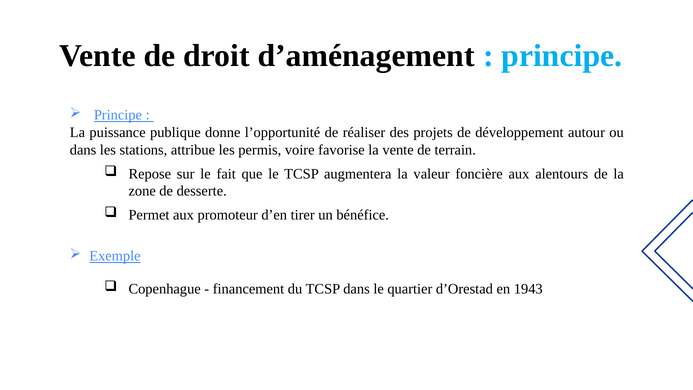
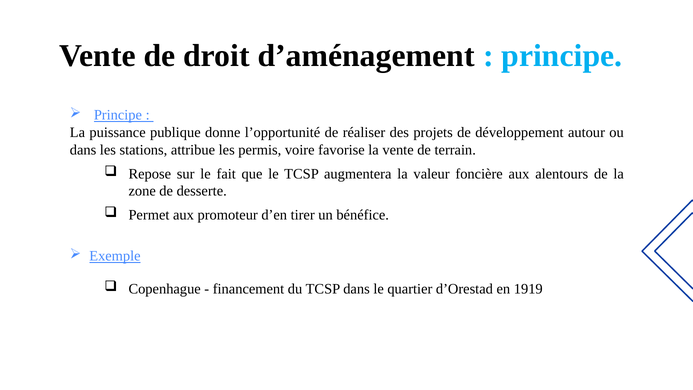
1943: 1943 -> 1919
